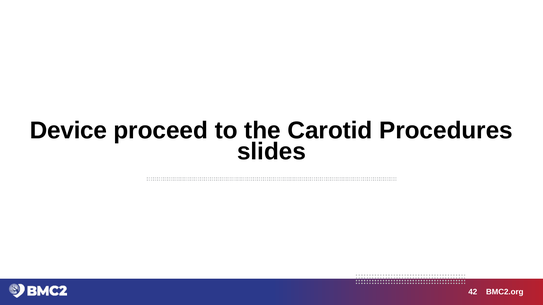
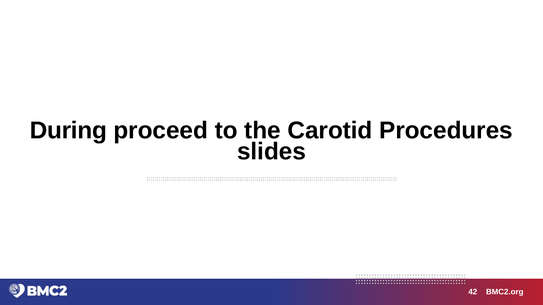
Device: Device -> During
